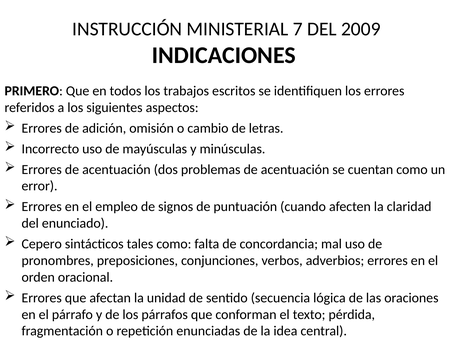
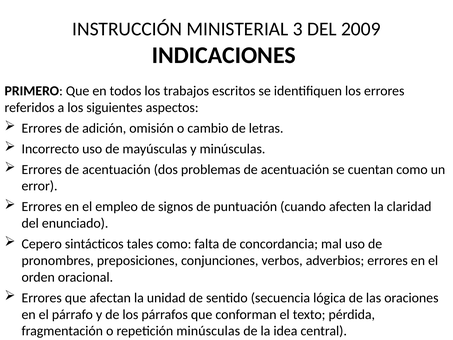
7: 7 -> 3
repetición enunciadas: enunciadas -> minúsculas
